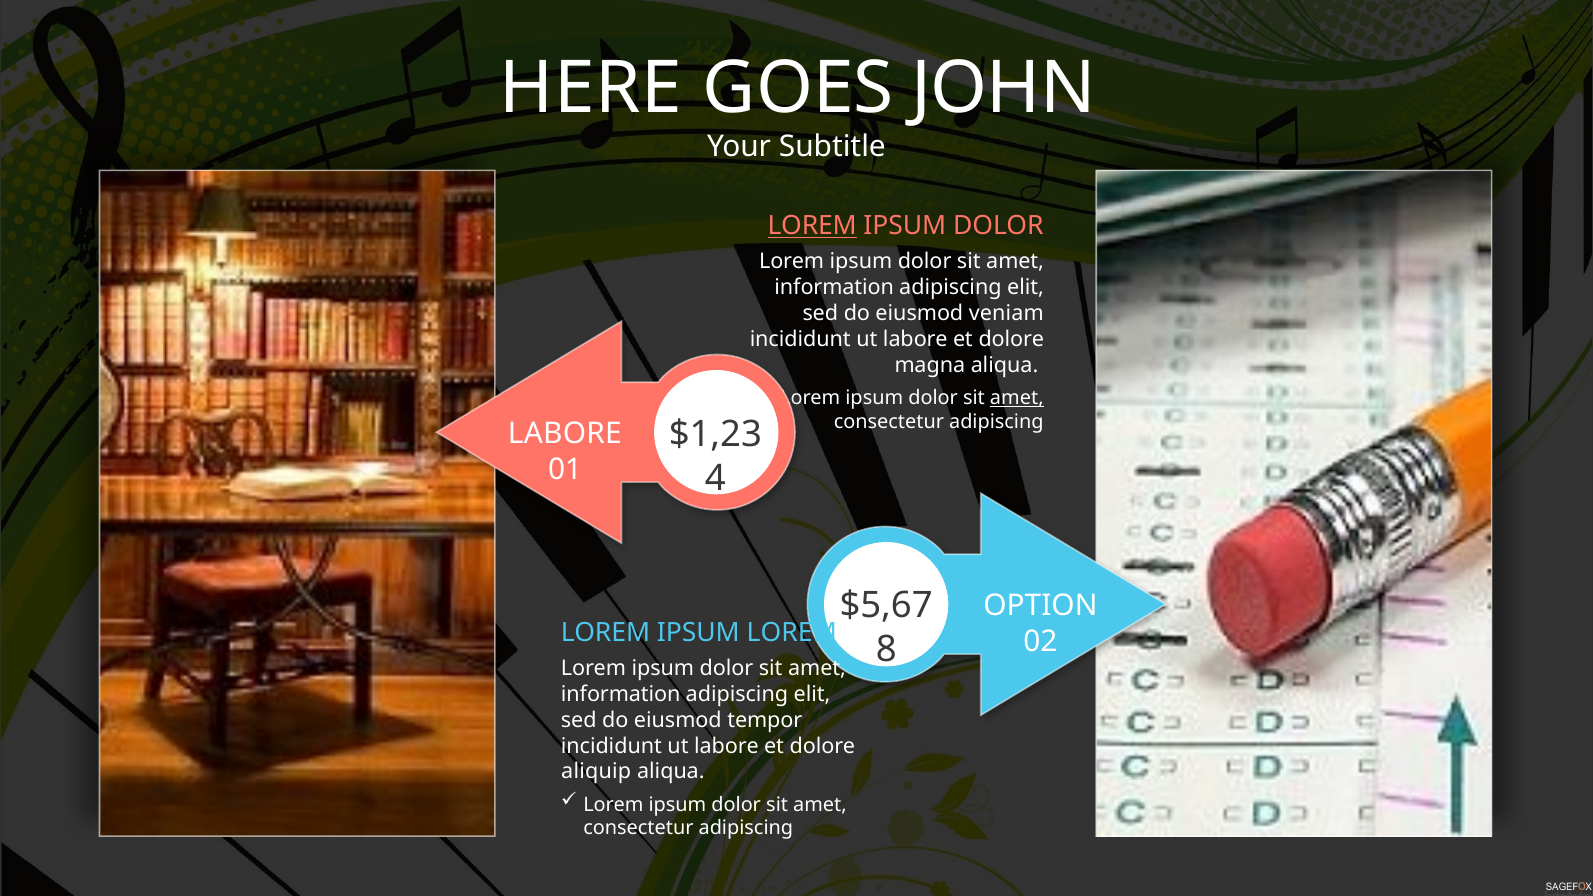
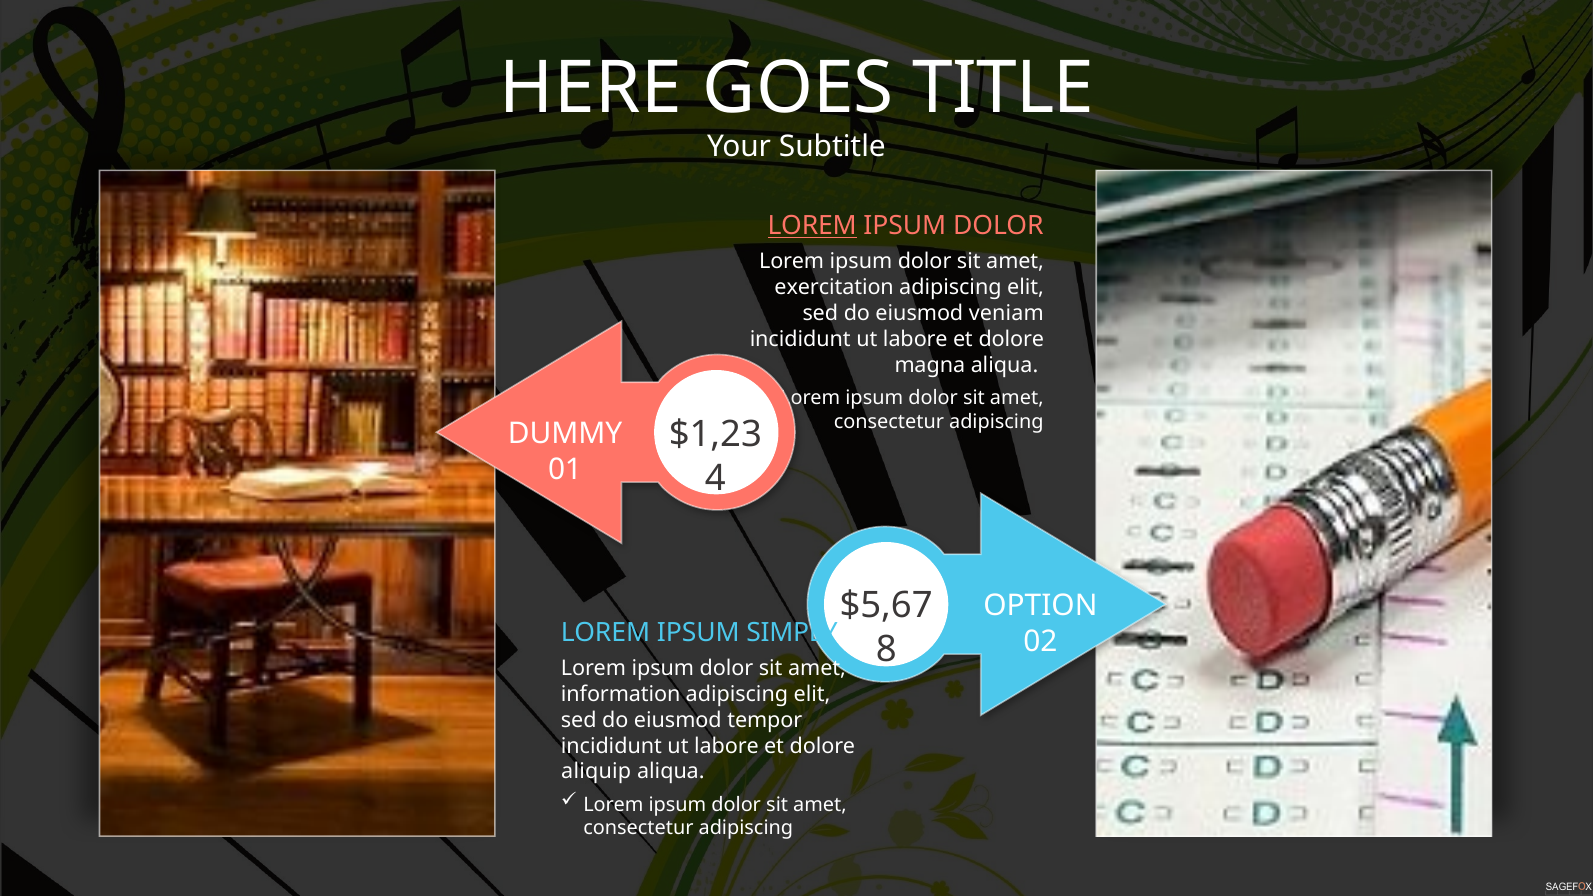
JOHN: JOHN -> TITLE
information at (834, 287): information -> exercitation
amet at (1017, 398) underline: present -> none
LABORE at (565, 434): LABORE -> DUMMY
IPSUM LOREM: LOREM -> SIMPLY
